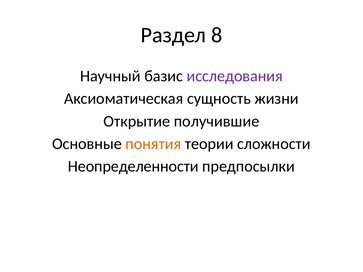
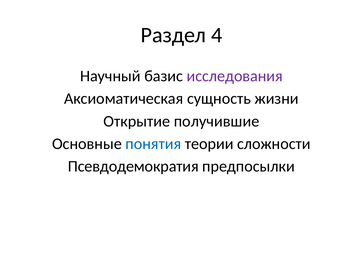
8: 8 -> 4
понятия colour: orange -> blue
Неопределенности: Неопределенности -> Псевдодемократия
